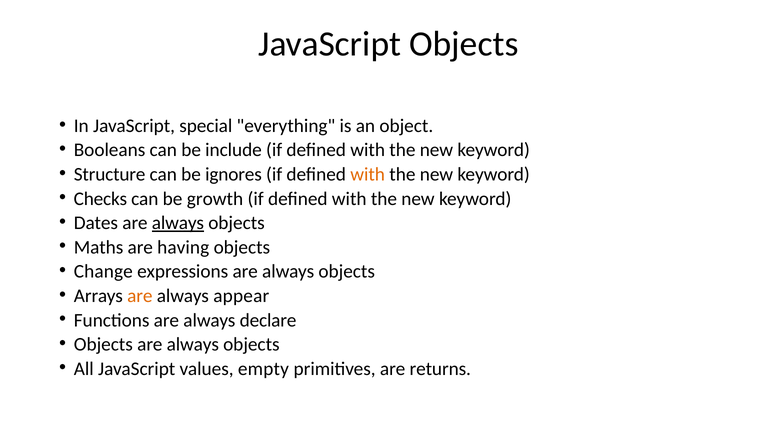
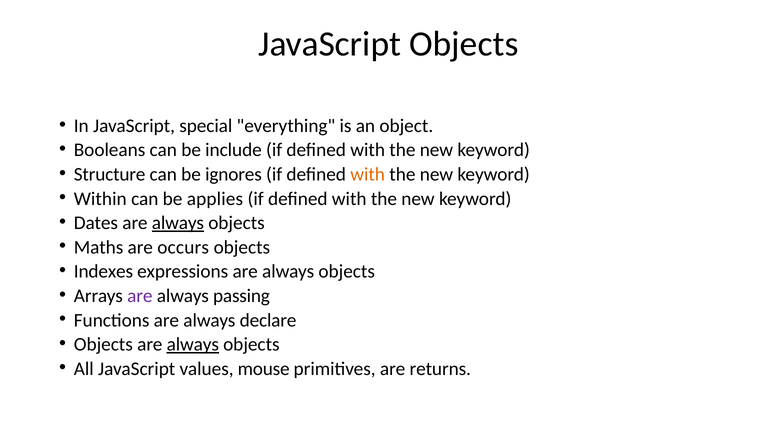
Checks: Checks -> Within
growth: growth -> applies
having: having -> occurs
Change: Change -> Indexes
are at (140, 296) colour: orange -> purple
appear: appear -> passing
always at (193, 345) underline: none -> present
empty: empty -> mouse
